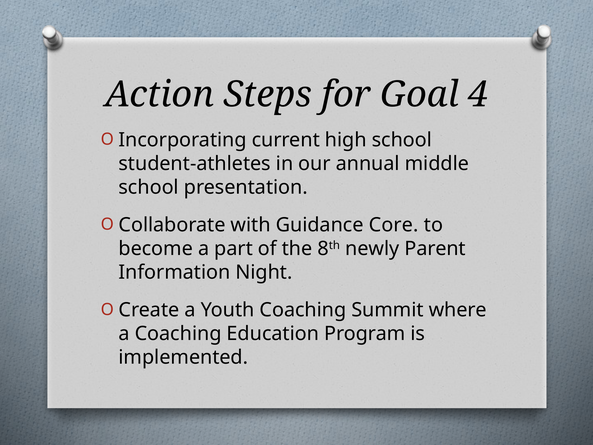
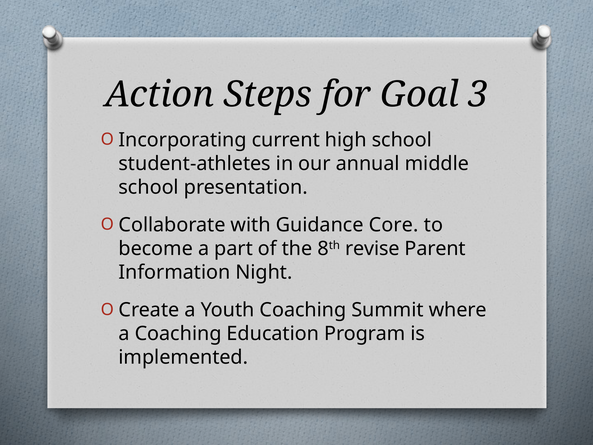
4: 4 -> 3
newly: newly -> revise
